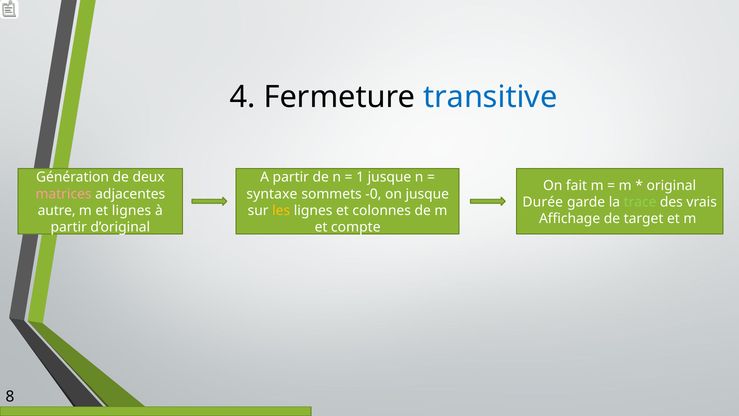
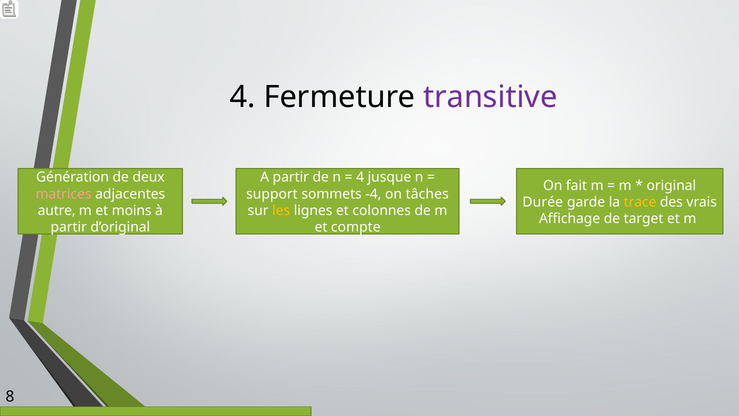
transitive colour: blue -> purple
1 at (360, 177): 1 -> 4
syntaxe: syntaxe -> support
-0: -0 -> -4
on jusque: jusque -> tâches
trace colour: light green -> yellow
et lignes: lignes -> moins
